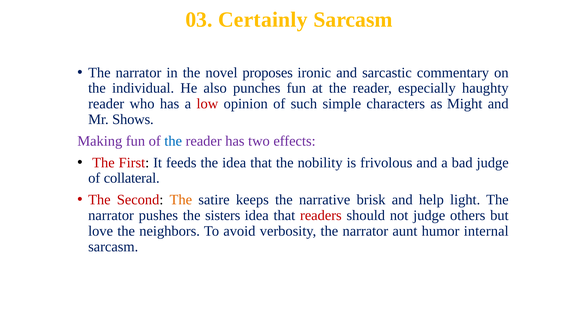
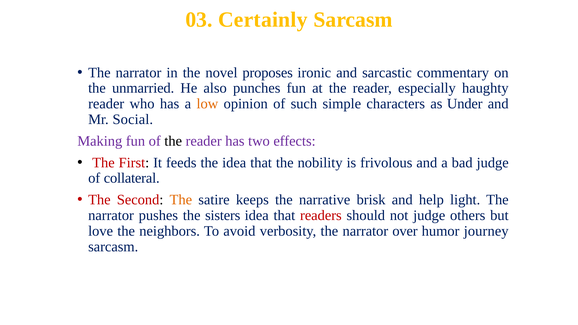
individual: individual -> unmarried
low colour: red -> orange
Might: Might -> Under
Shows: Shows -> Social
the at (173, 141) colour: blue -> black
aunt: aunt -> over
internal: internal -> journey
